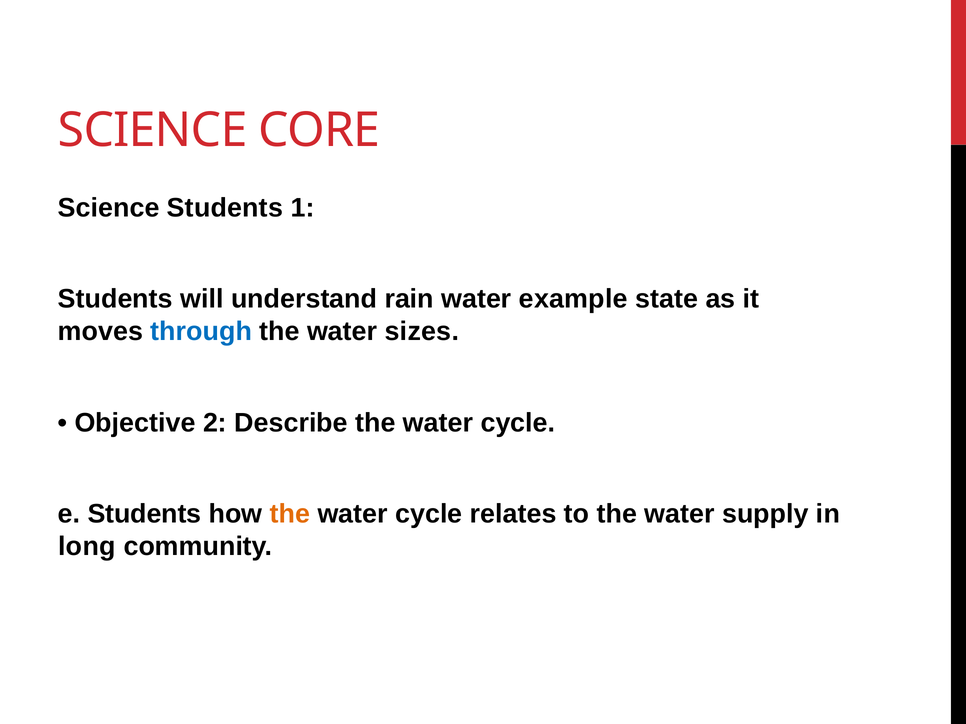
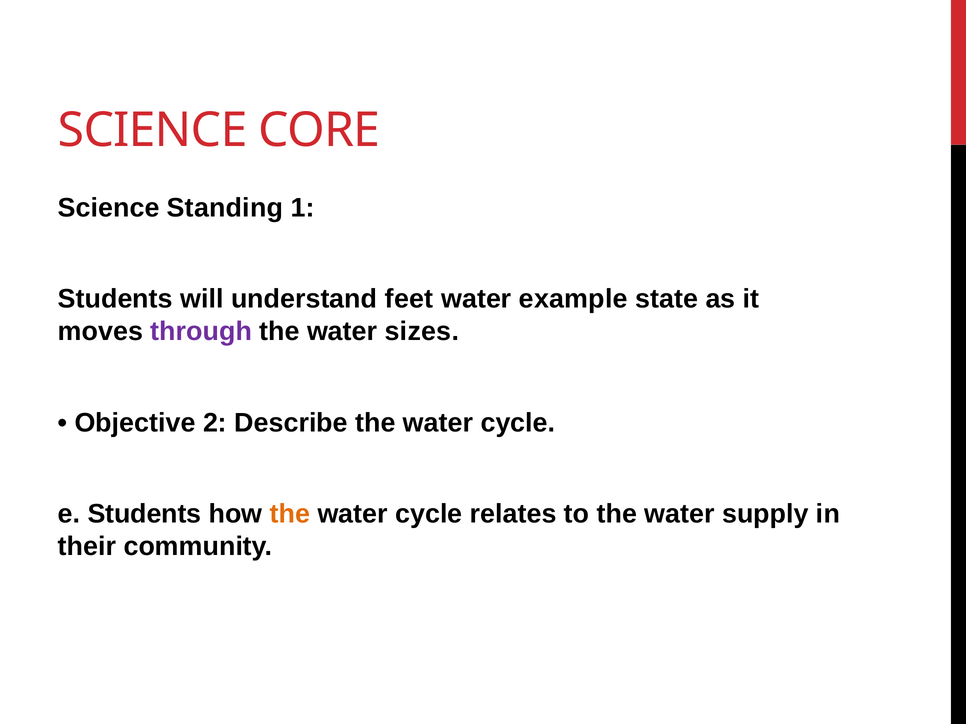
Science Students: Students -> Standing
rain: rain -> feet
through colour: blue -> purple
long: long -> their
